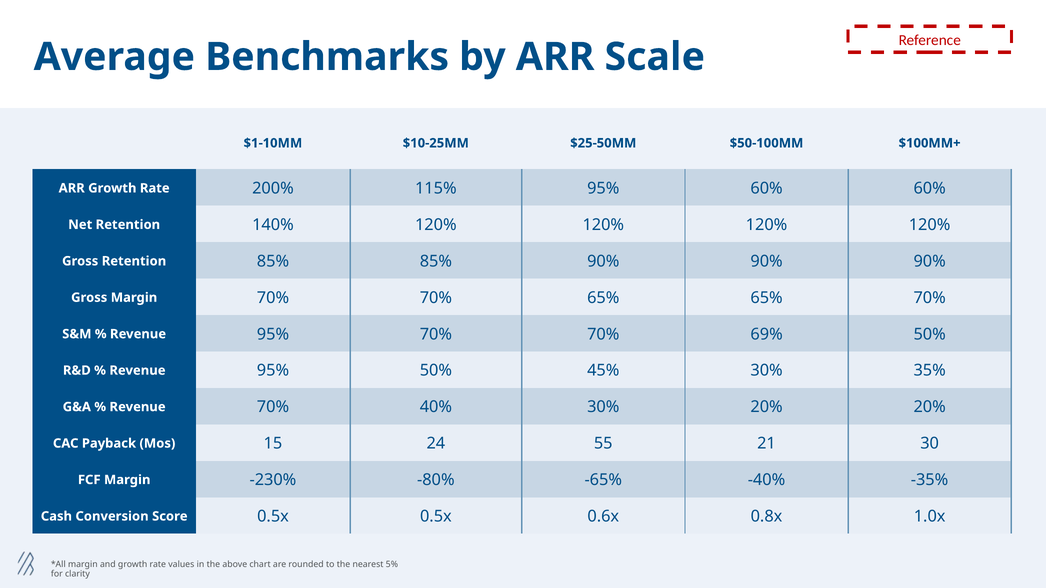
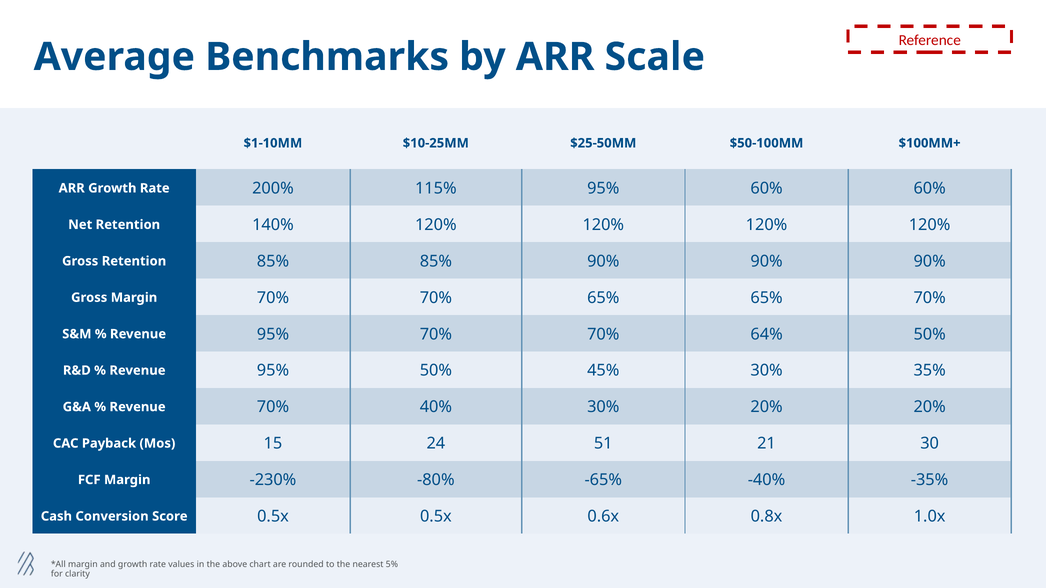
69%: 69% -> 64%
55: 55 -> 51
